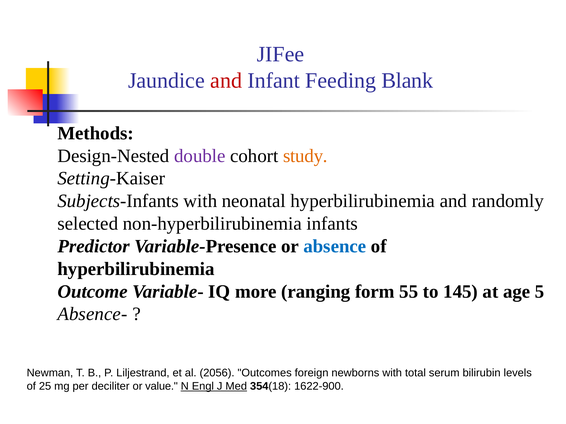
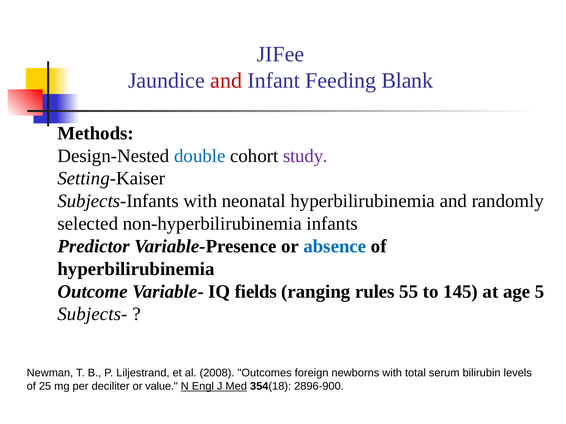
double colour: purple -> blue
study colour: orange -> purple
more: more -> fields
form: form -> rules
Absence-: Absence- -> Subjects-
2056: 2056 -> 2008
1622-900: 1622-900 -> 2896-900
